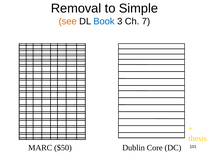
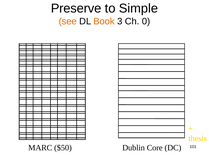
Removal: Removal -> Preserve
Book colour: blue -> orange
7: 7 -> 0
